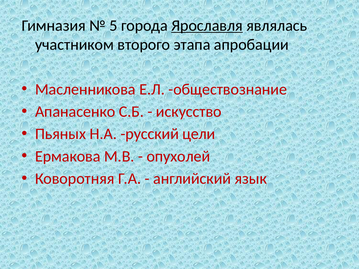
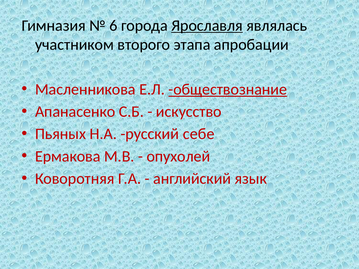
5: 5 -> 6
обществознание underline: none -> present
цели: цели -> себе
